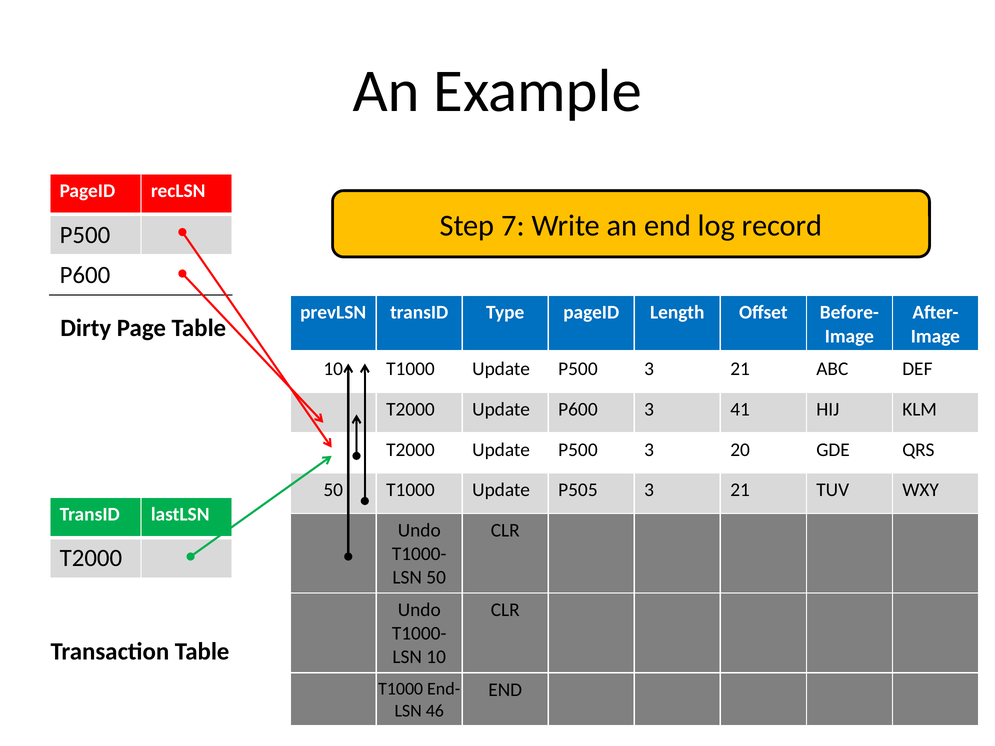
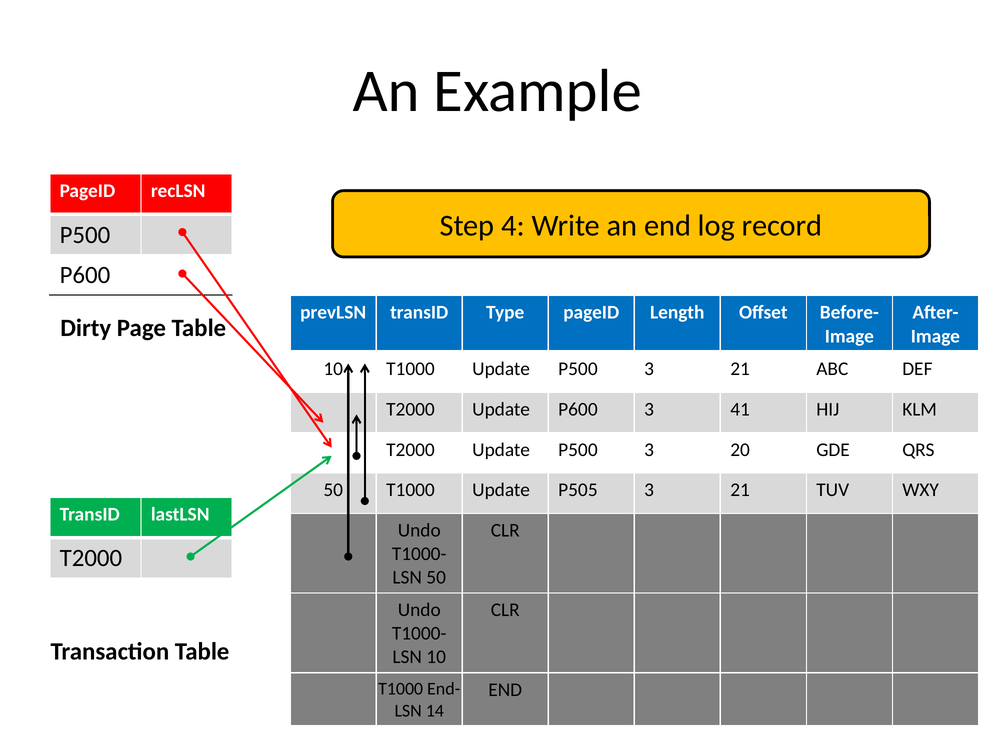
7: 7 -> 4
46: 46 -> 14
